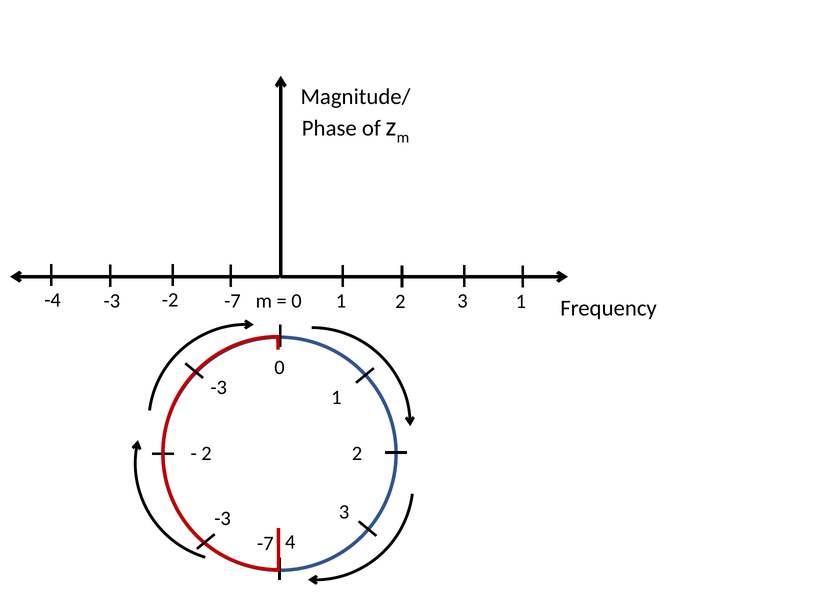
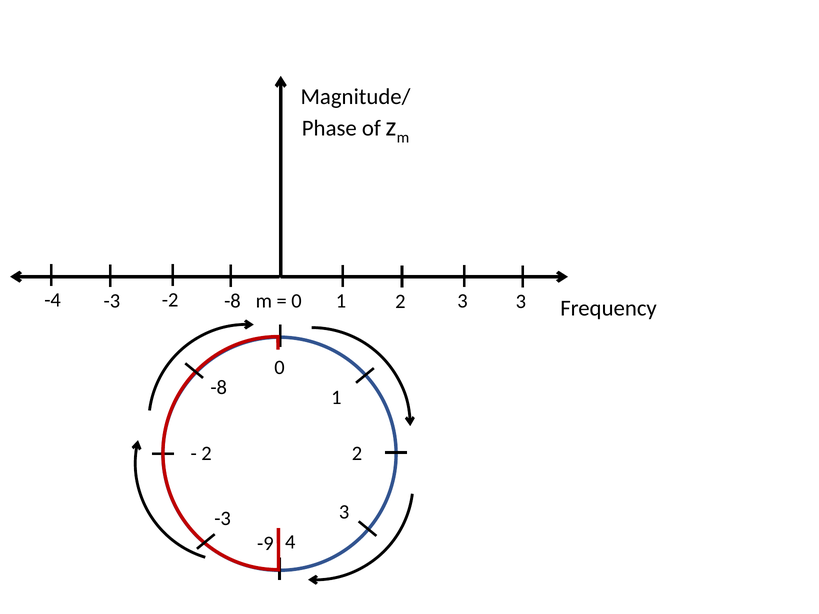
-2 -7: -7 -> -8
3 1: 1 -> 3
-3 at (219, 388): -3 -> -8
-7 at (265, 544): -7 -> -9
